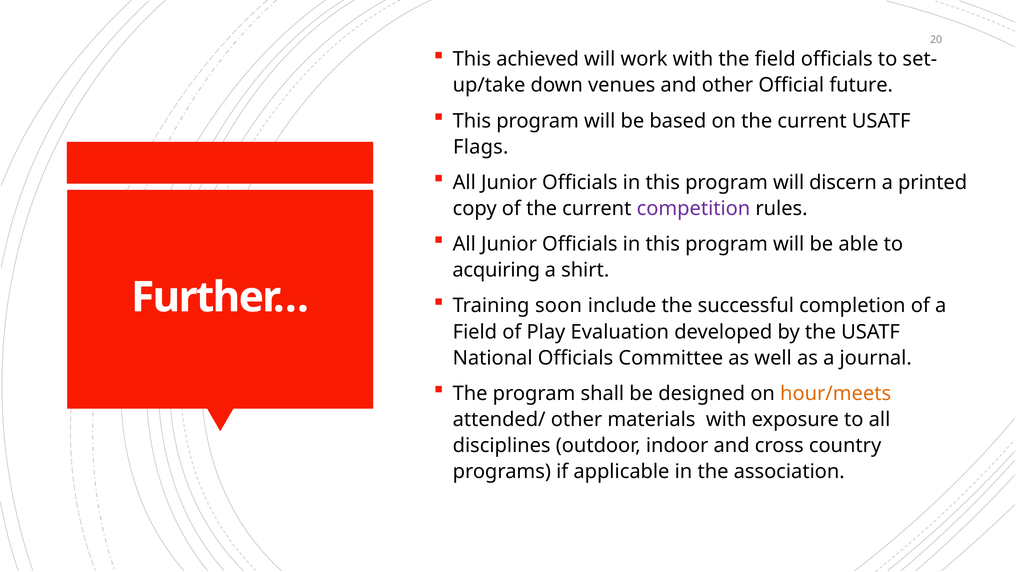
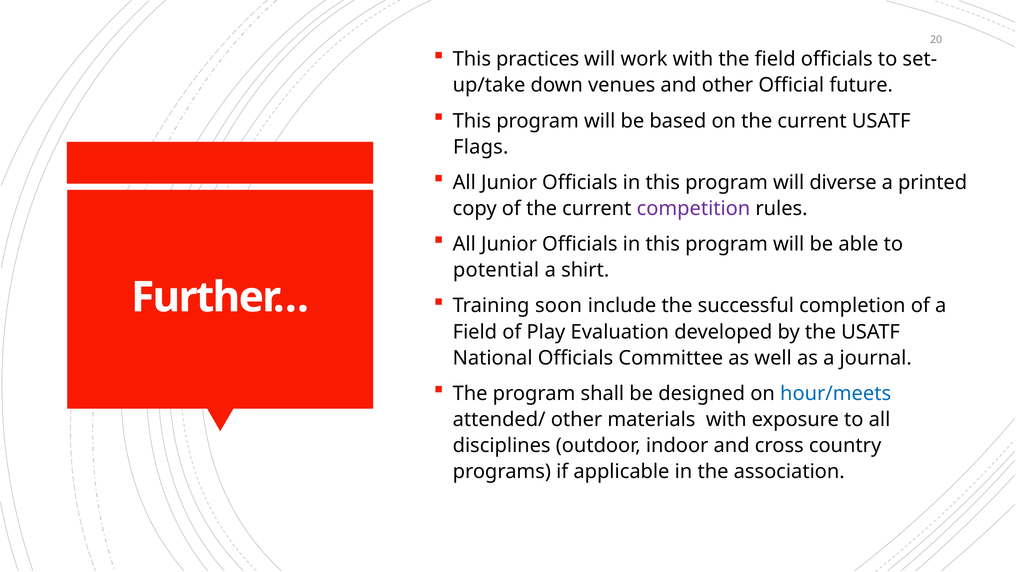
achieved: achieved -> practices
discern: discern -> diverse
acquiring: acquiring -> potential
hour/meets colour: orange -> blue
